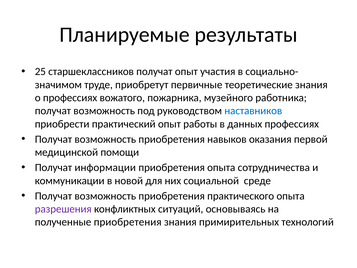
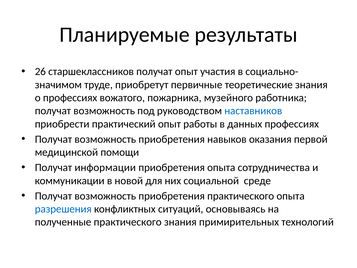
25: 25 -> 26
разрешения colour: purple -> blue
полученные приобретения: приобретения -> практического
